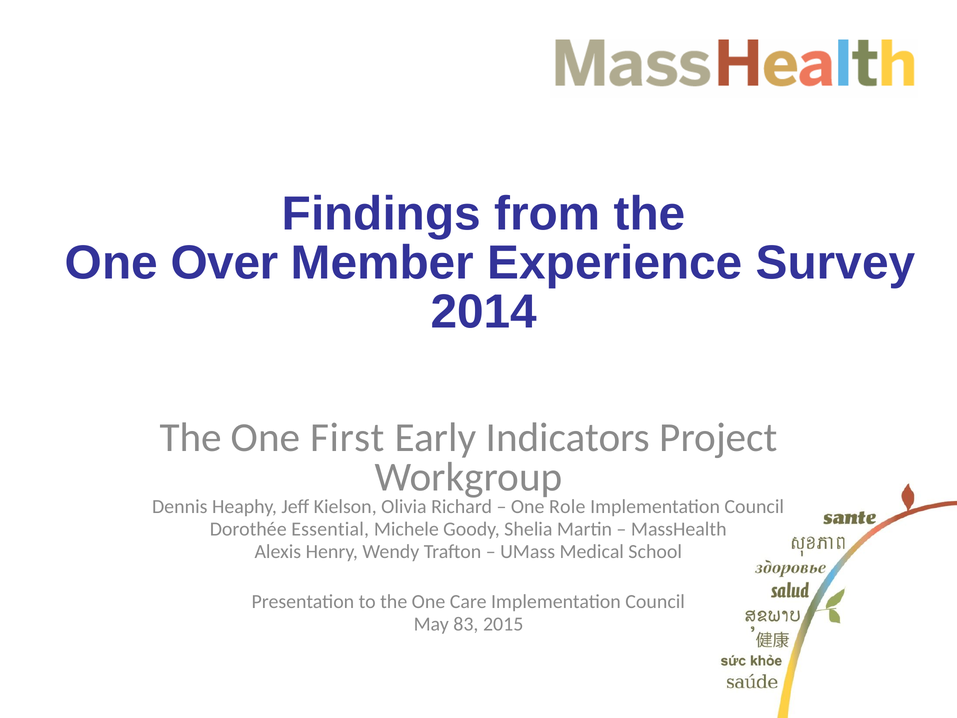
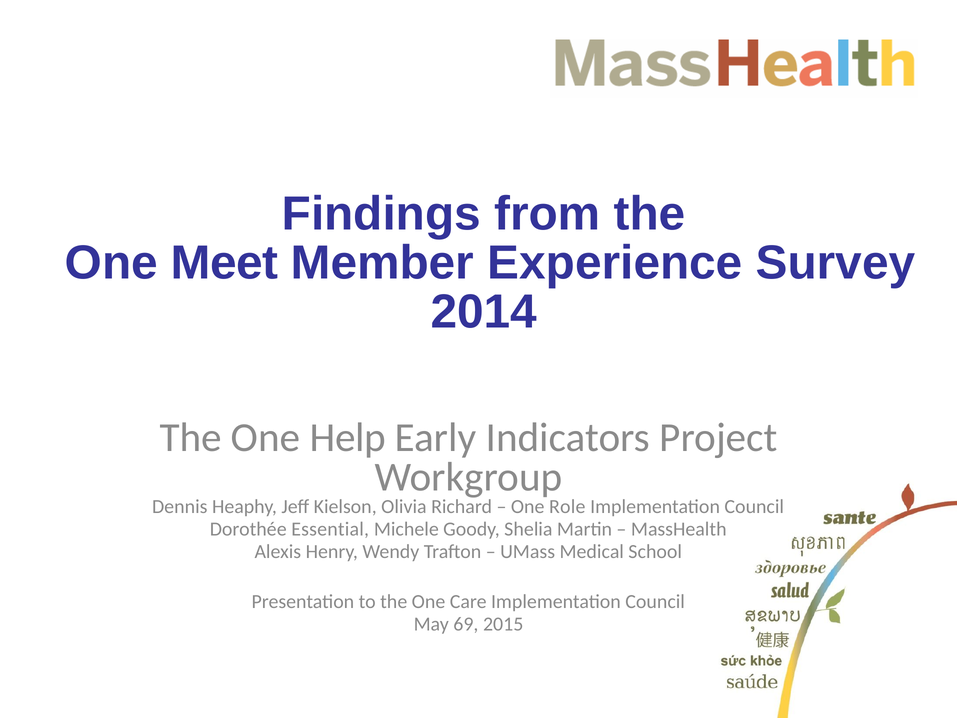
Over: Over -> Meet
First: First -> Help
83: 83 -> 69
